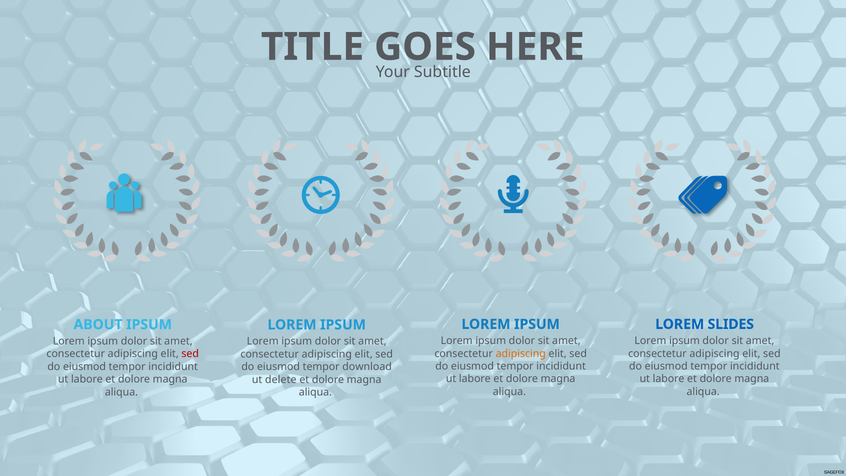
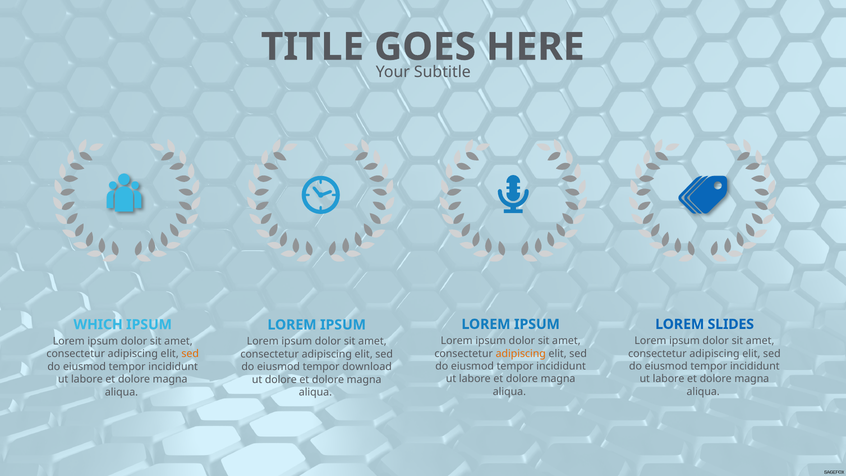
ABOUT: ABOUT -> WHICH
sed at (190, 354) colour: red -> orange
ut delete: delete -> dolore
